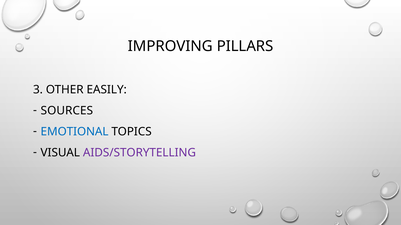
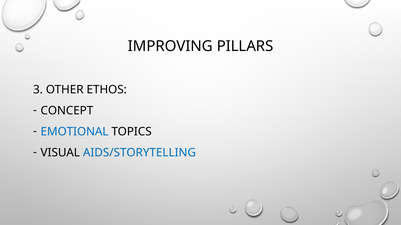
EASILY: EASILY -> ETHOS
SOURCES: SOURCES -> CONCEPT
AIDS/STORYTELLING colour: purple -> blue
